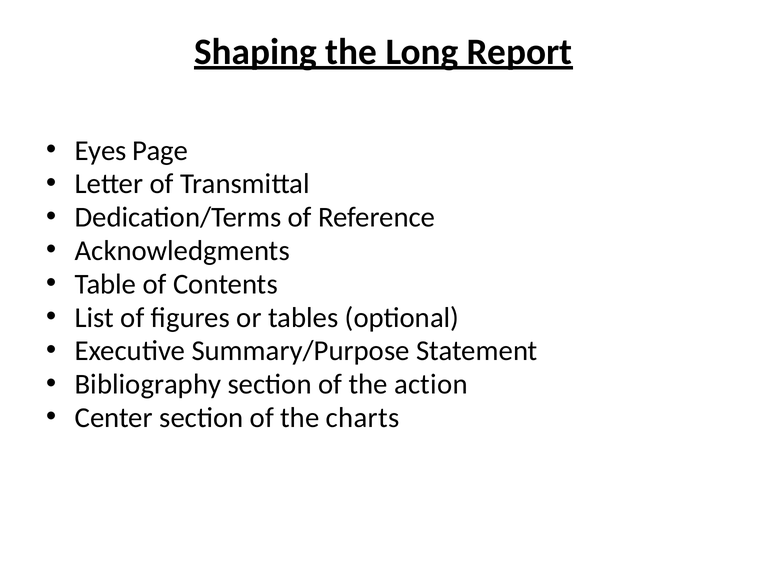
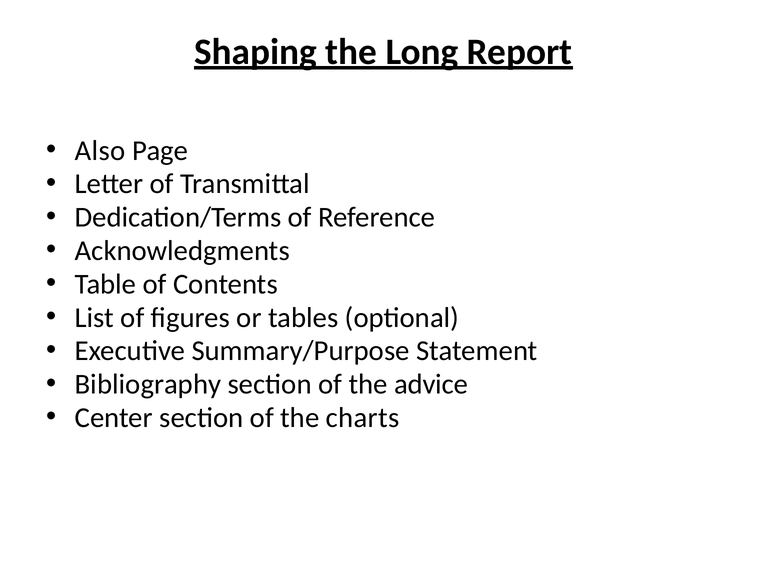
Eyes: Eyes -> Also
action: action -> advice
